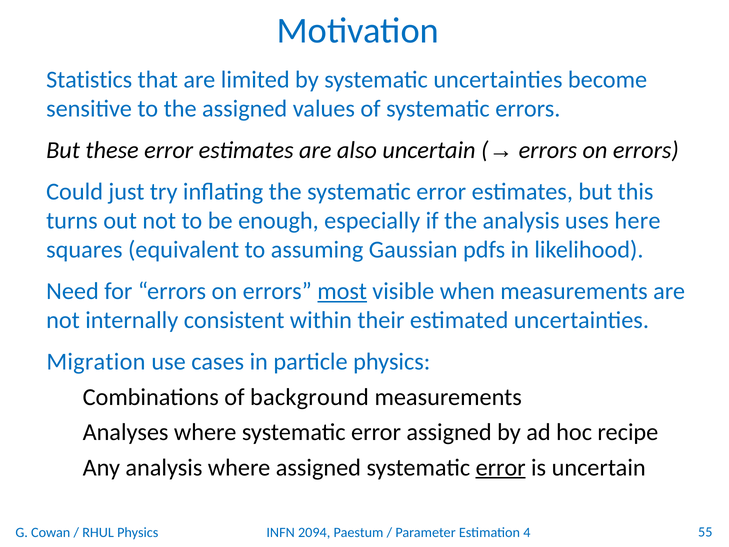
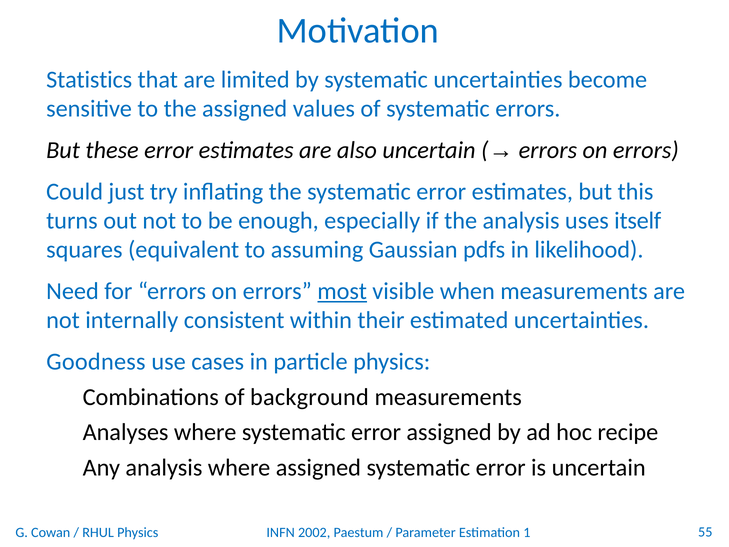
here: here -> itself
Migration: Migration -> Goodness
error at (501, 467) underline: present -> none
2094: 2094 -> 2002
4: 4 -> 1
